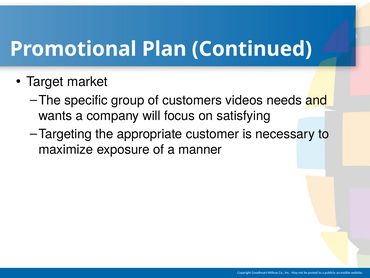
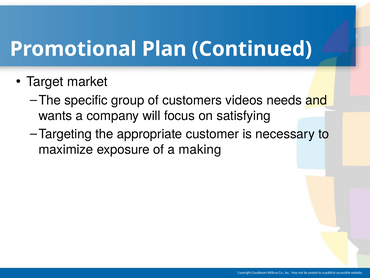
manner: manner -> making
